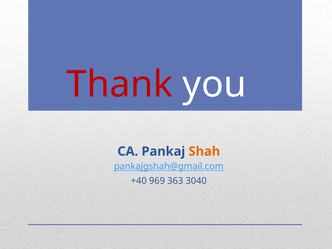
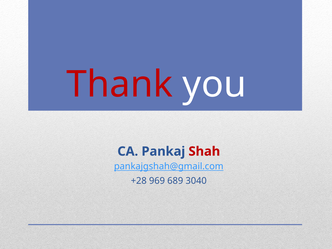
Shah colour: orange -> red
+40: +40 -> +28
363: 363 -> 689
